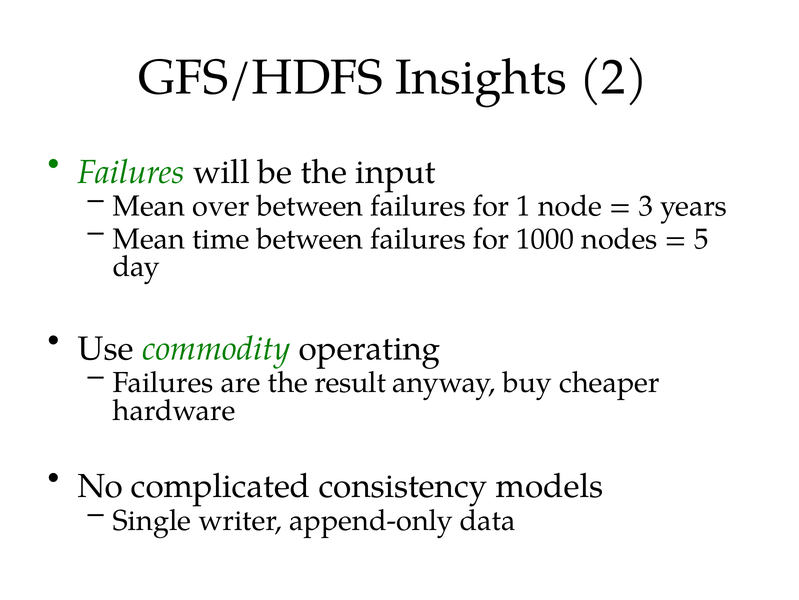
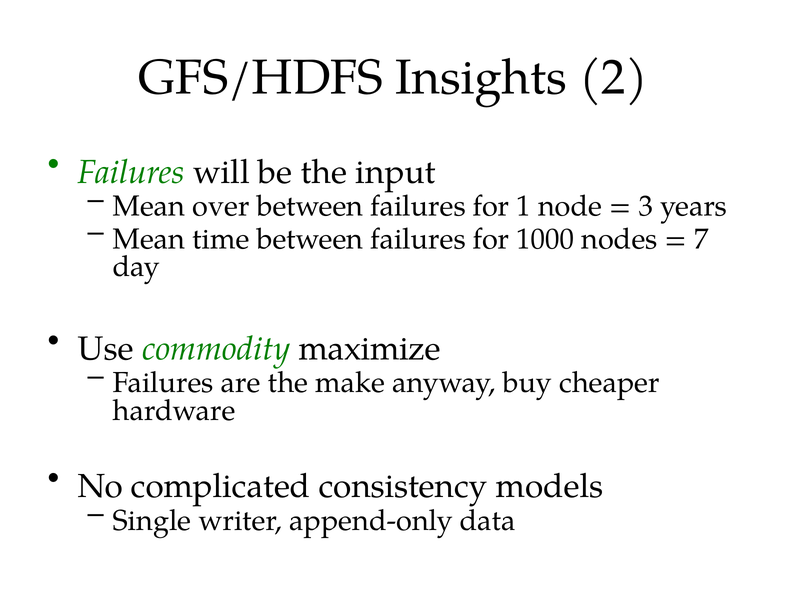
5: 5 -> 7
operating: operating -> maximize
result: result -> make
